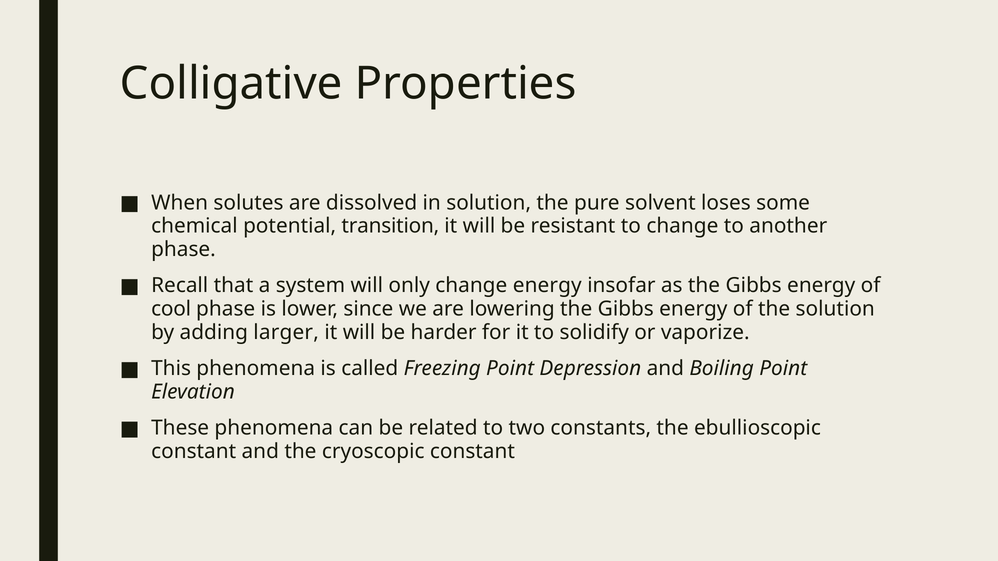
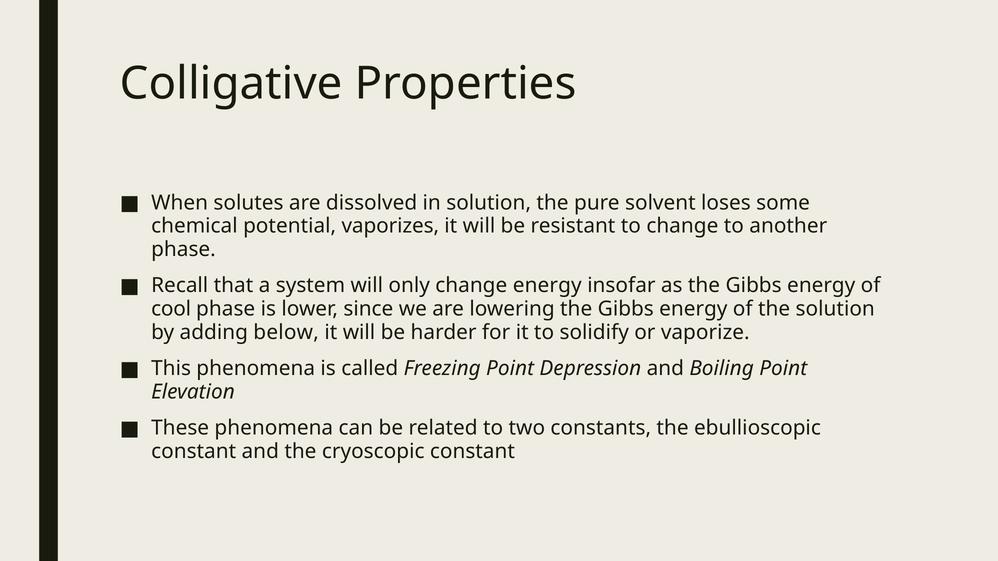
transition: transition -> vaporizes
larger: larger -> below
